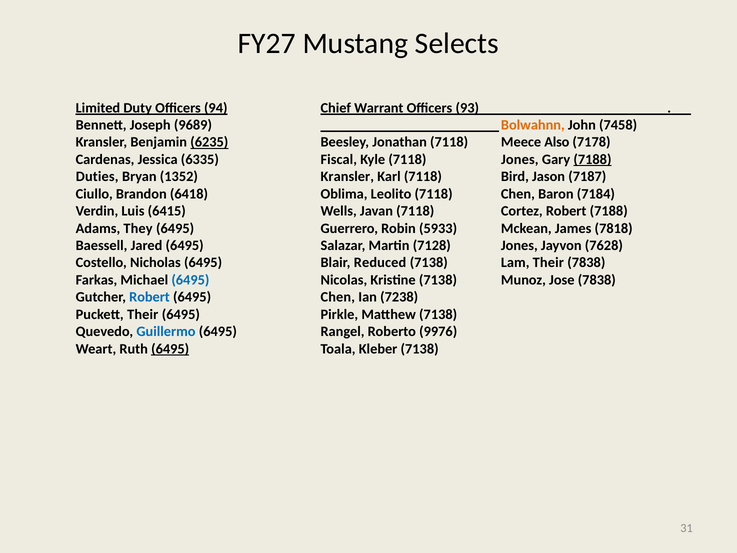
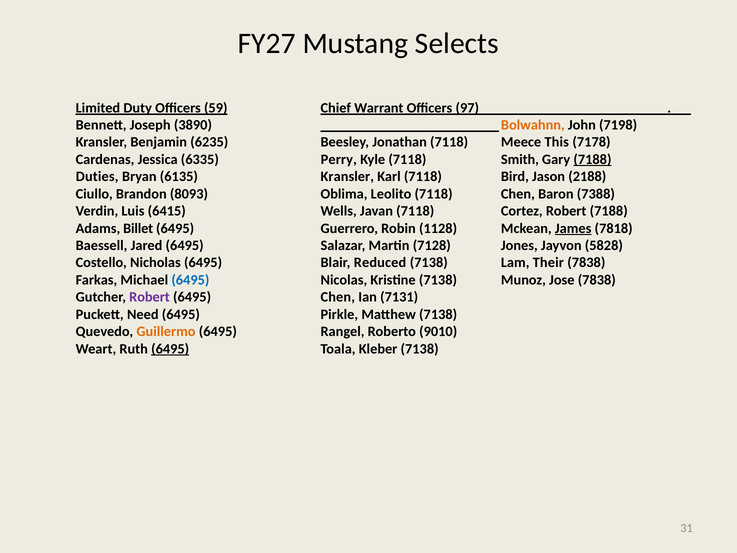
94: 94 -> 59
93: 93 -> 97
9689: 9689 -> 3890
7458: 7458 -> 7198
6235 underline: present -> none
Also: Also -> This
Fiscal: Fiscal -> Perry
Jones at (520, 159): Jones -> Smith
1352: 1352 -> 6135
7187: 7187 -> 2188
6418: 6418 -> 8093
7184: 7184 -> 7388
They: They -> Billet
5933: 5933 -> 1128
James underline: none -> present
7628: 7628 -> 5828
Robert at (150, 297) colour: blue -> purple
7238: 7238 -> 7131
Puckett Their: Their -> Need
Guillermo colour: blue -> orange
9976: 9976 -> 9010
